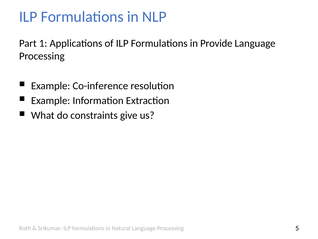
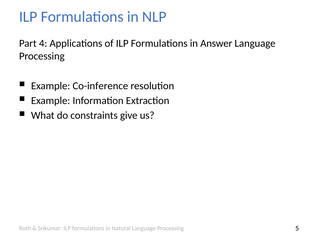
1: 1 -> 4
Provide: Provide -> Answer
